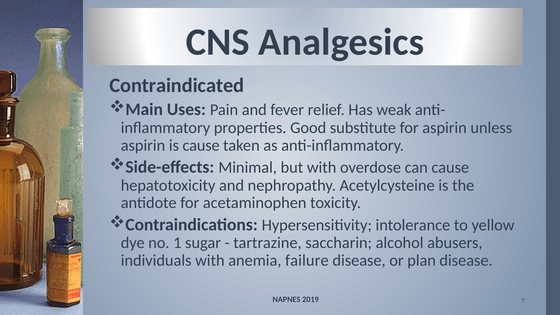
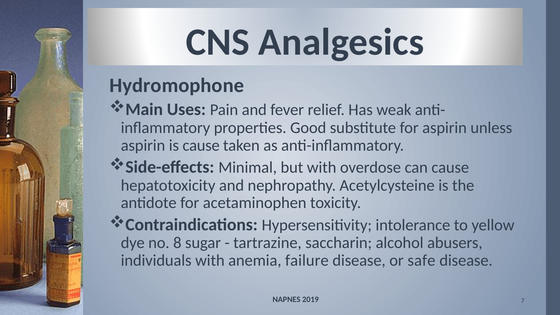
Contraindicated: Contraindicated -> Hydromophone
1: 1 -> 8
plan: plan -> safe
